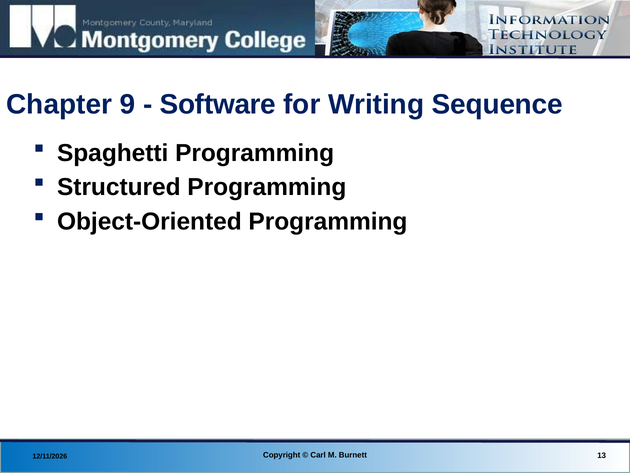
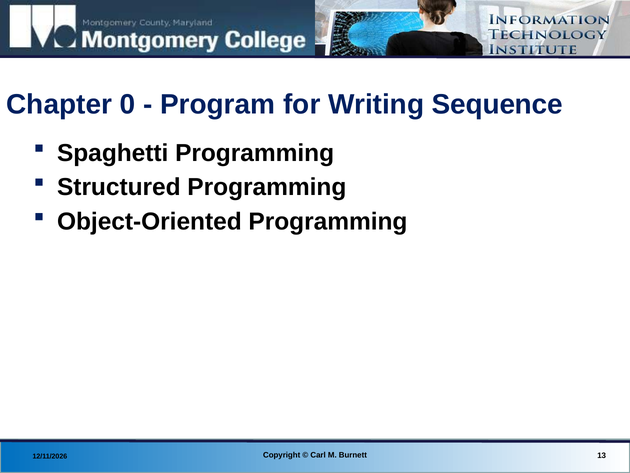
9: 9 -> 0
Software: Software -> Program
